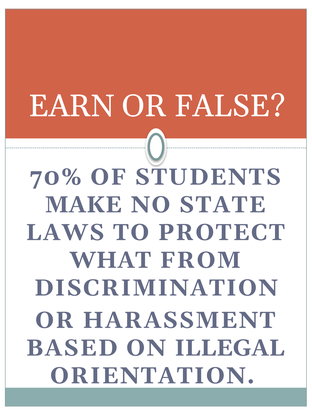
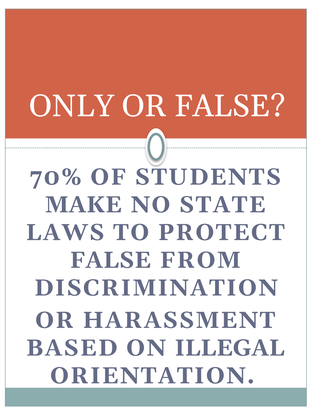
EARN: EARN -> ONLY
WHAT at (110, 260): WHAT -> FALSE
